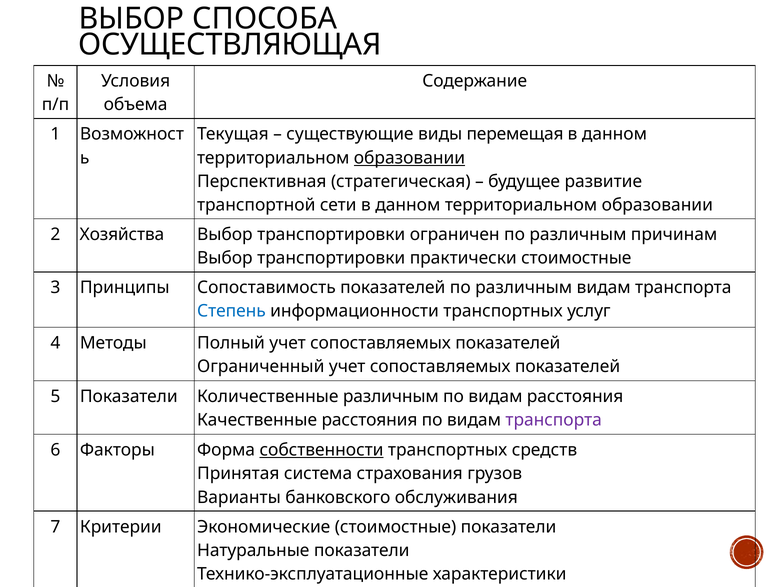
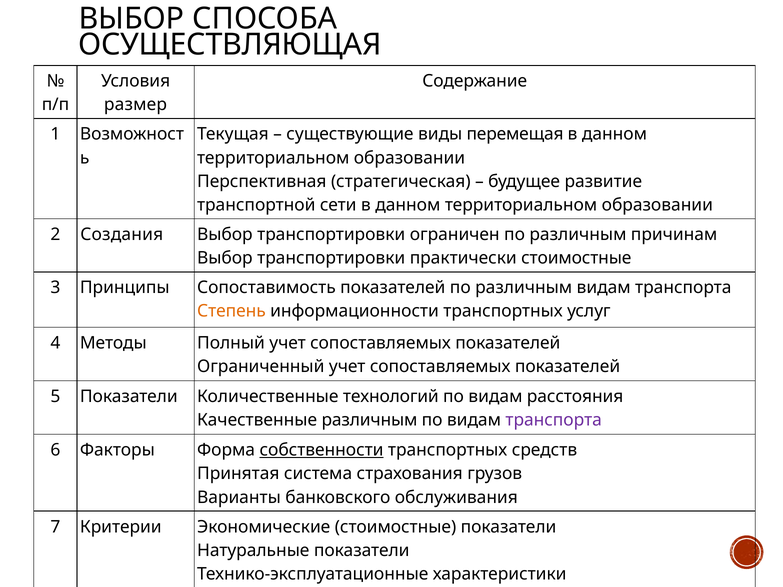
объема: объема -> размер
образовании at (409, 158) underline: present -> none
Хозяйства: Хозяйства -> Создания
Степень colour: blue -> orange
Количественные различным: различным -> технологий
Качественные расстояния: расстояния -> различным
